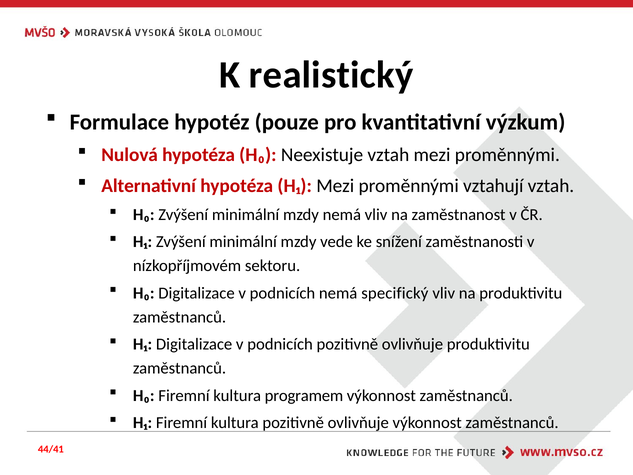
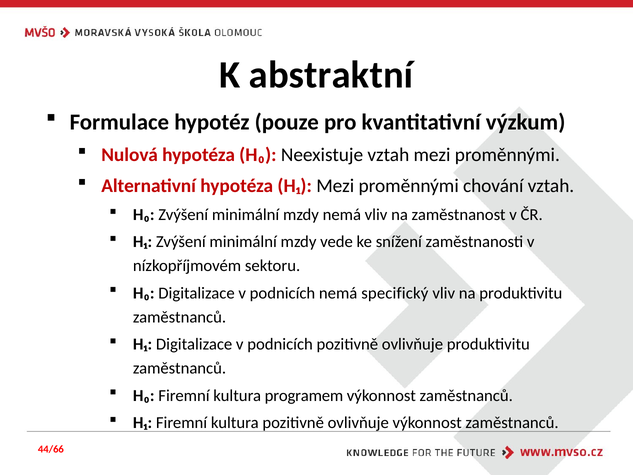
realistický: realistický -> abstraktní
vztahují: vztahují -> chování
44/41: 44/41 -> 44/66
